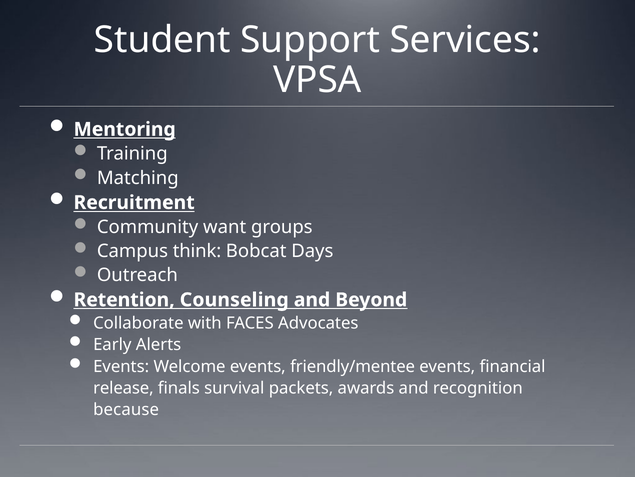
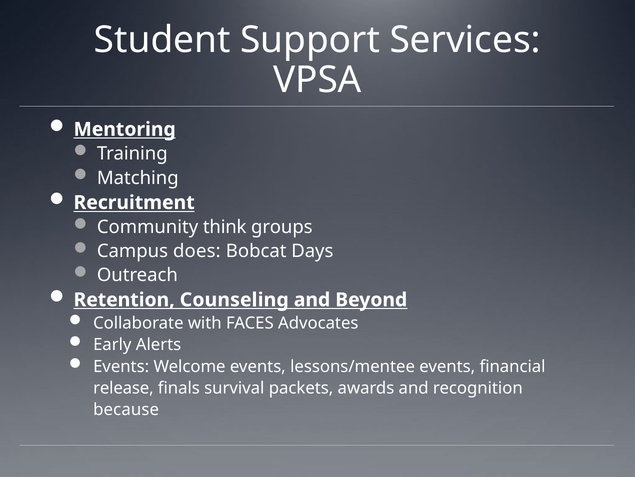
want: want -> think
think: think -> does
friendly/mentee: friendly/mentee -> lessons/mentee
